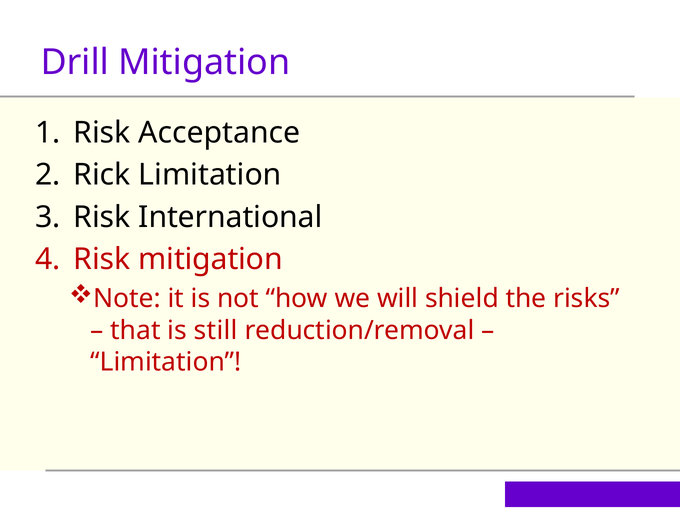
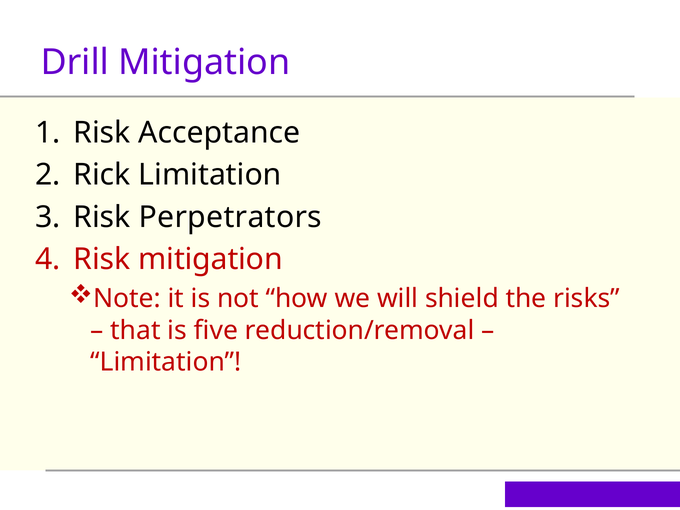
International: International -> Perpetrators
still: still -> five
